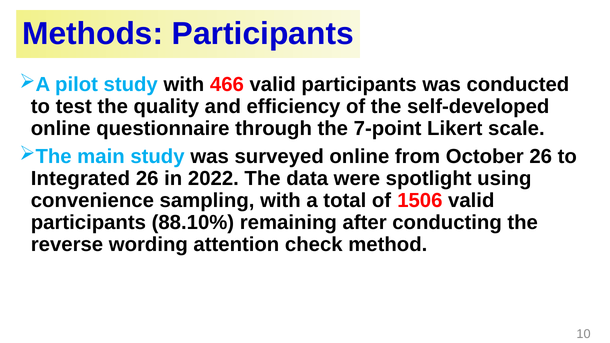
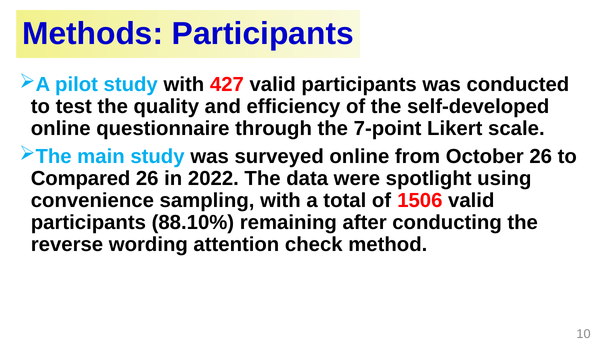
466: 466 -> 427
Integrated: Integrated -> Compared
